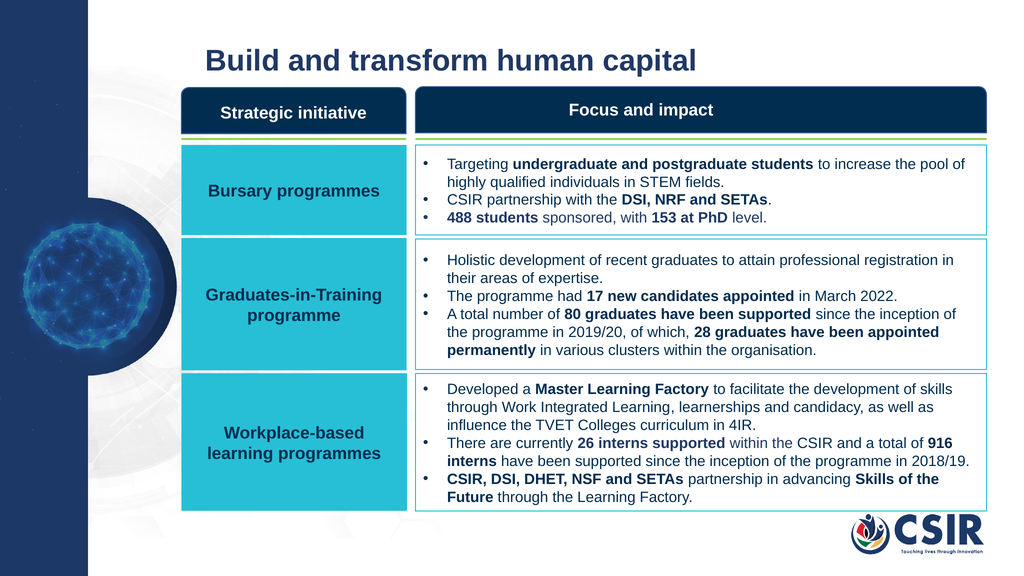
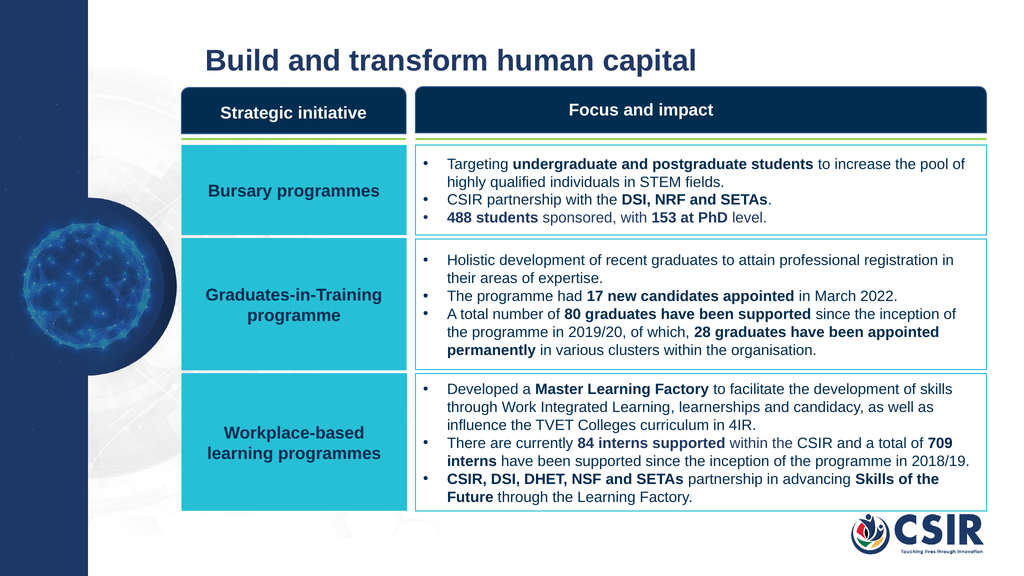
26: 26 -> 84
916: 916 -> 709
